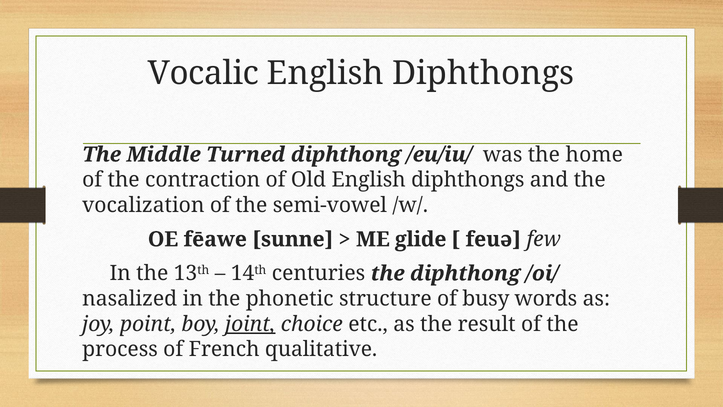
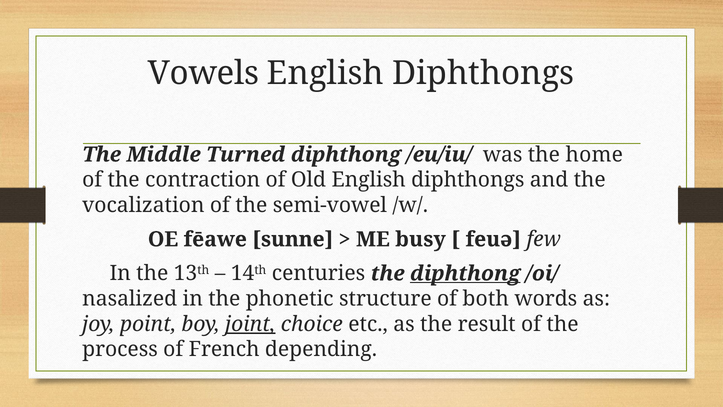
Vocalic: Vocalic -> Vowels
glide: glide -> busy
diphthong at (465, 273) underline: none -> present
busy: busy -> both
qualitative: qualitative -> depending
